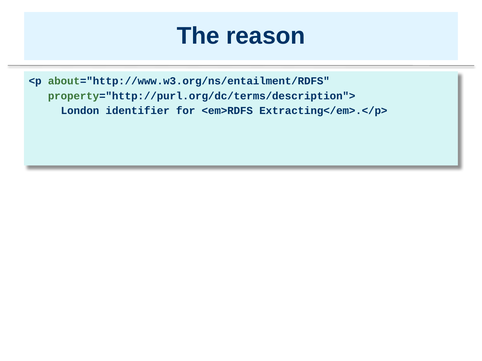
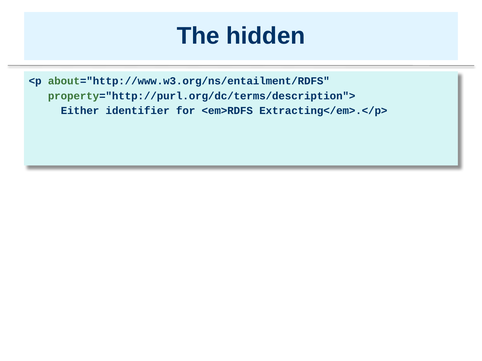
reason: reason -> hidden
London: London -> Either
